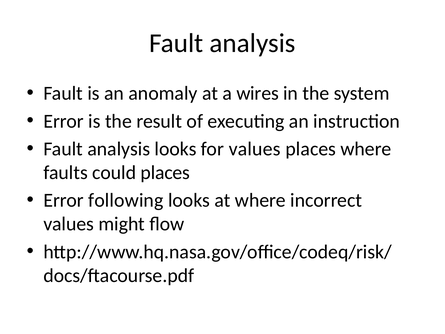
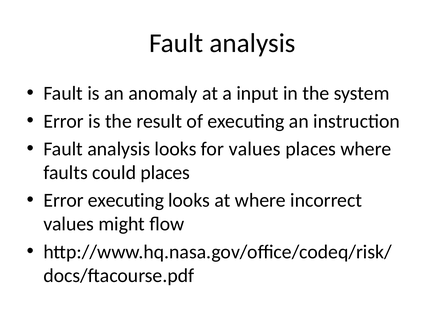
wires: wires -> input
Error following: following -> executing
